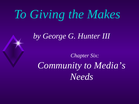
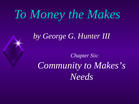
Giving: Giving -> Money
Media’s: Media’s -> Makes’s
